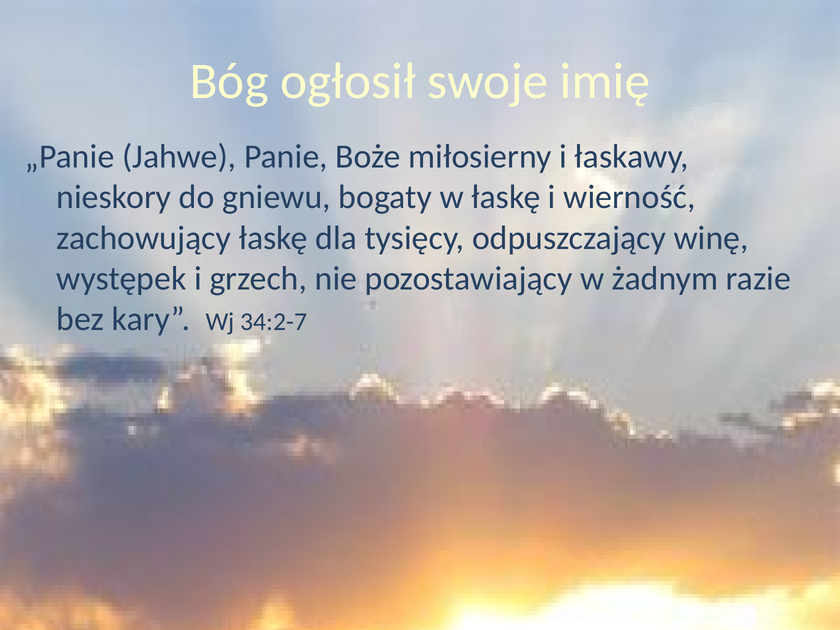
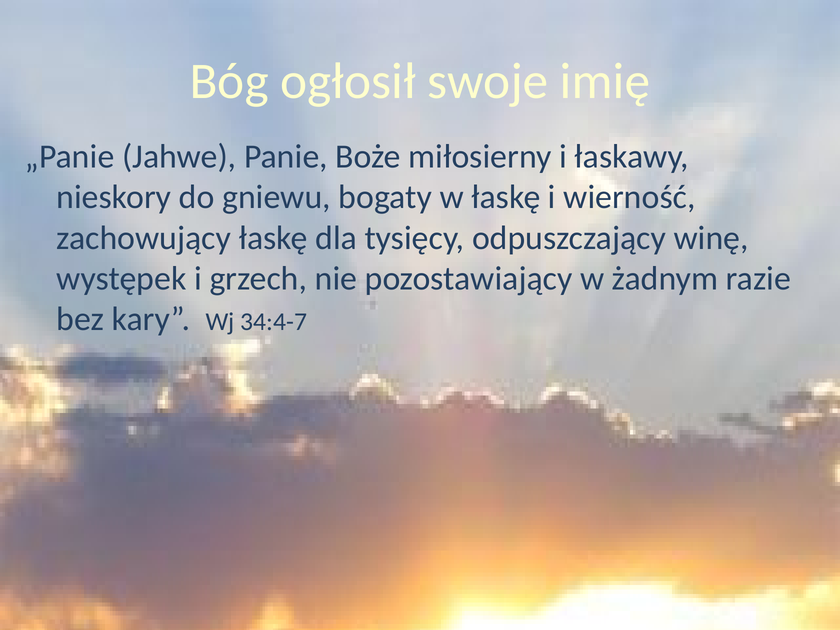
34:2-7: 34:2-7 -> 34:4-7
